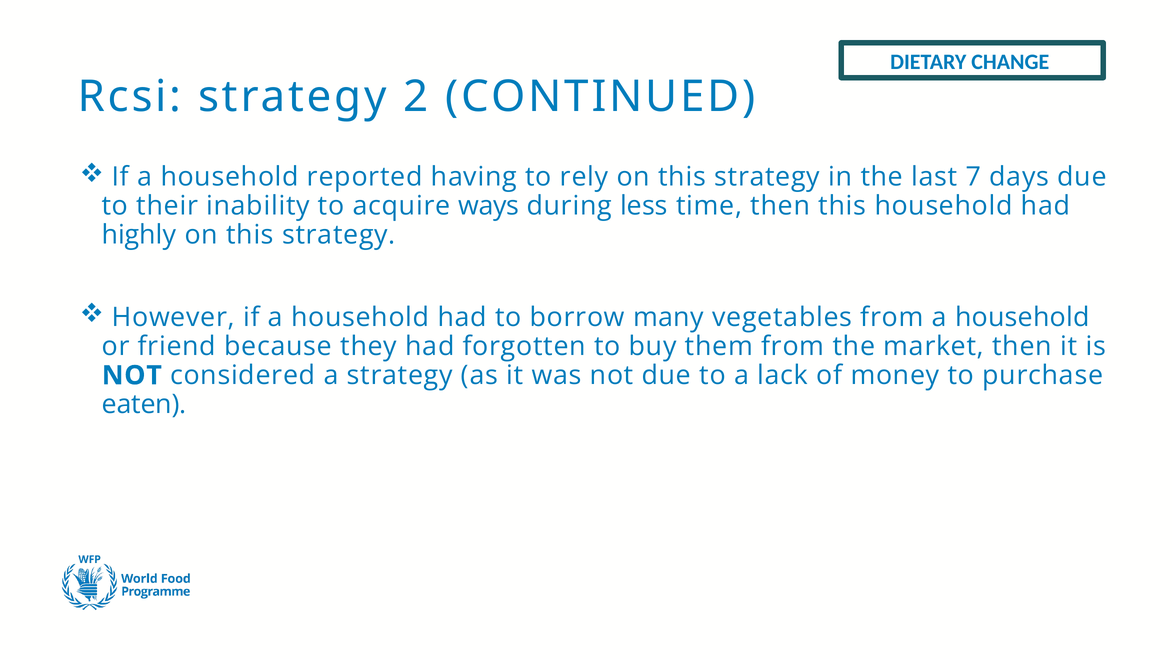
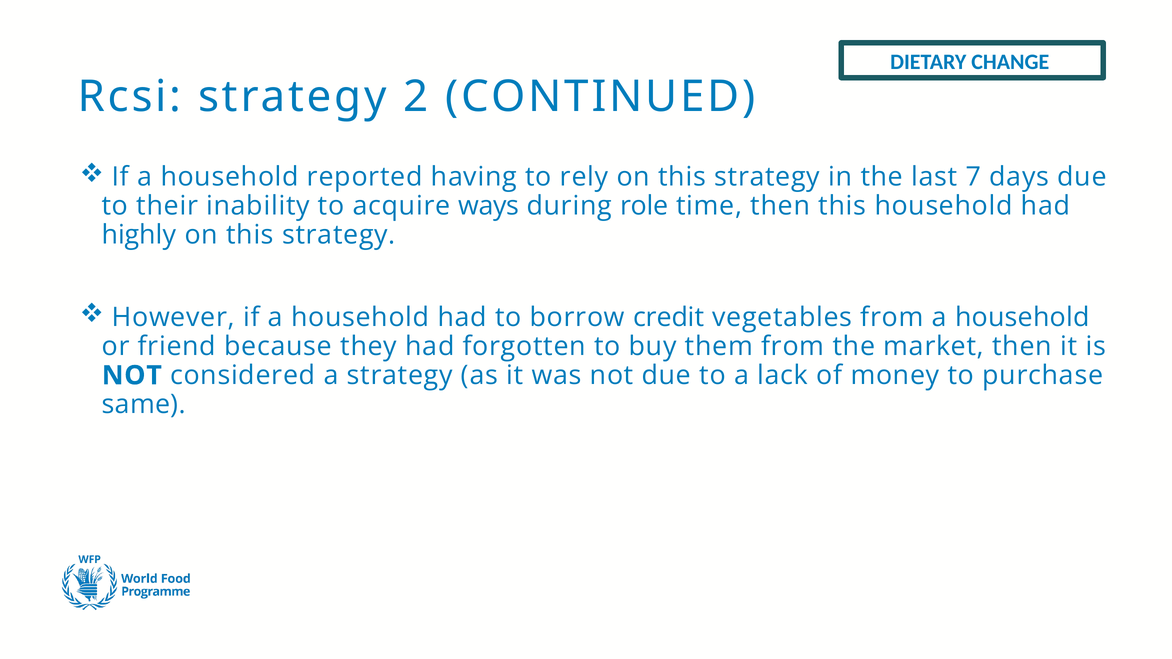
less: less -> role
many: many -> credit
eaten: eaten -> same
